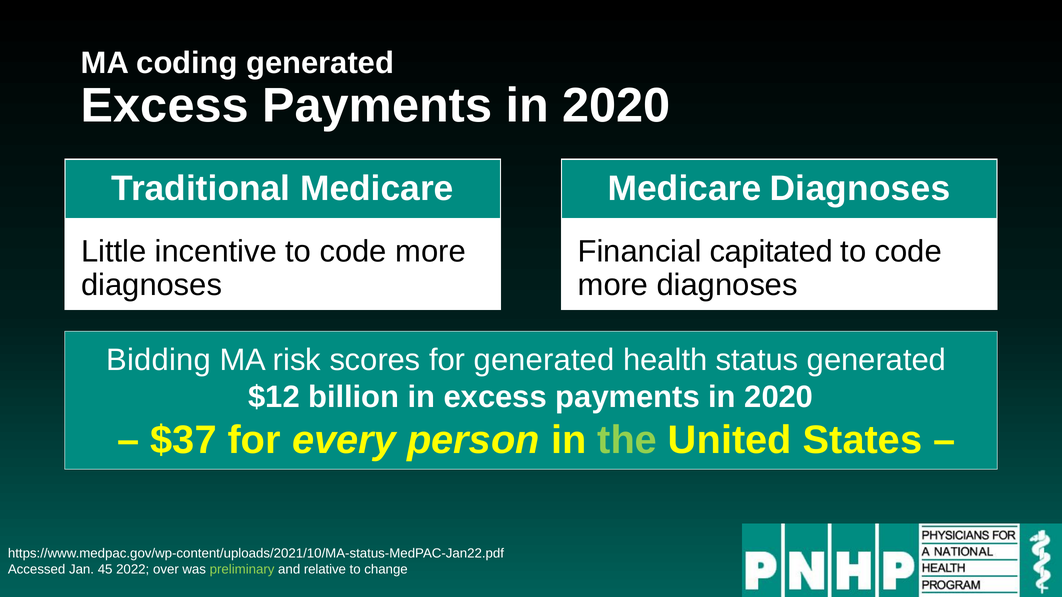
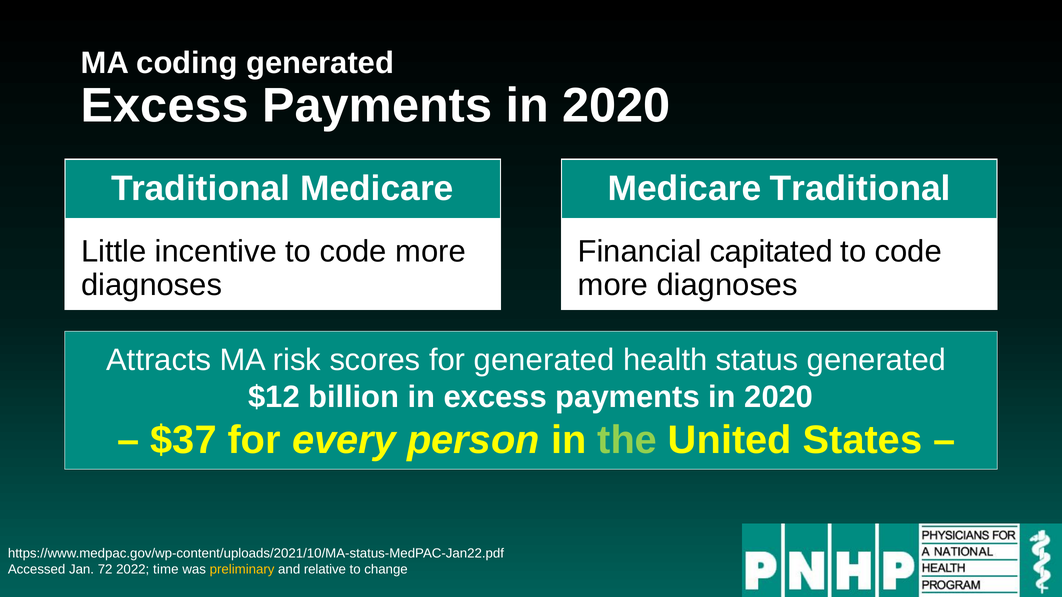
Medicare Diagnoses: Diagnoses -> Traditional
Bidding: Bidding -> Attracts
45: 45 -> 72
over: over -> time
preliminary colour: light green -> yellow
